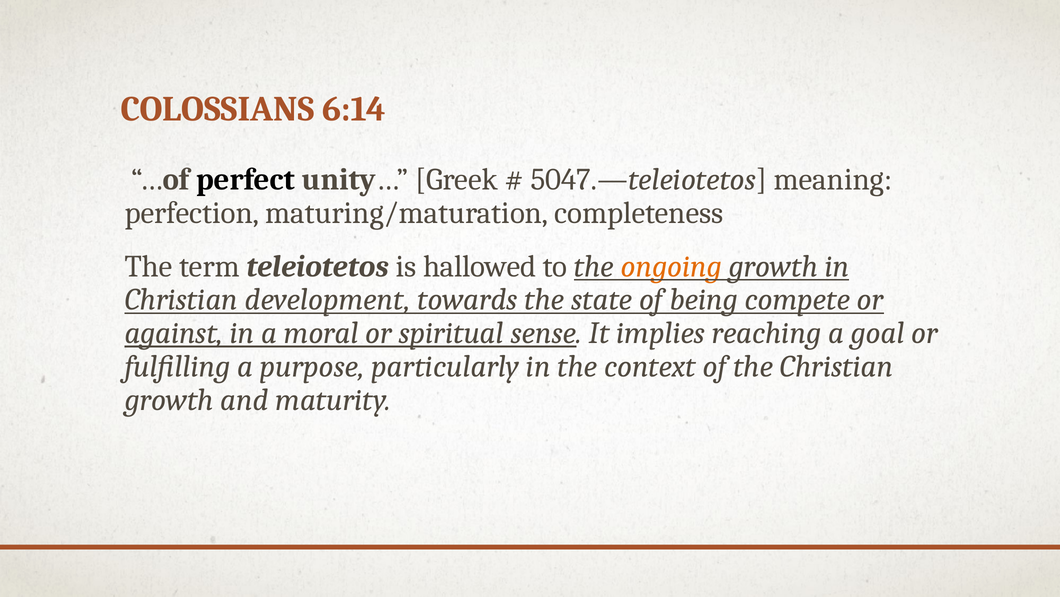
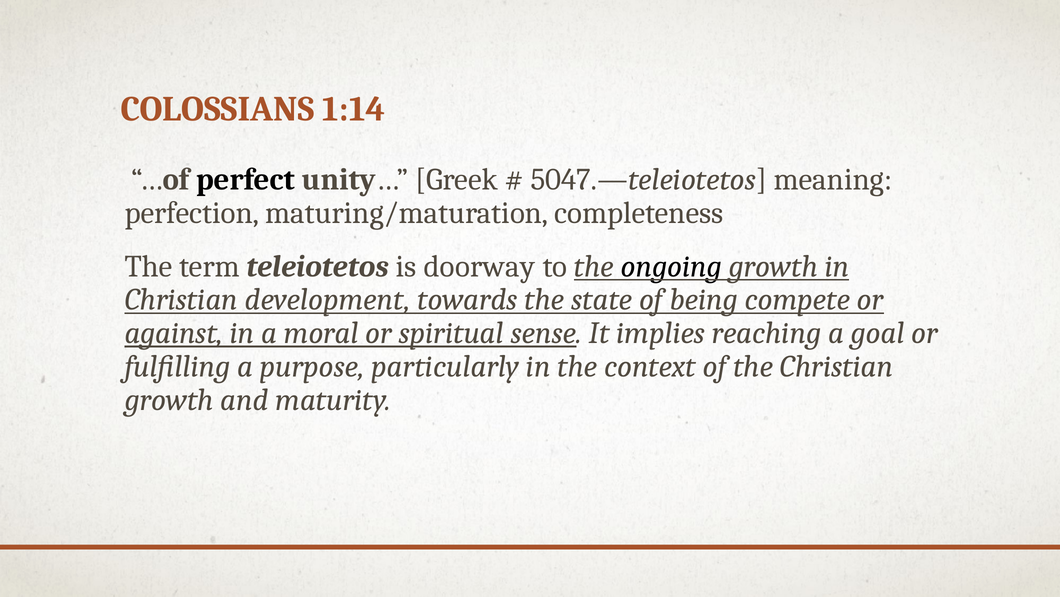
6:14: 6:14 -> 1:14
hallowed: hallowed -> doorway
ongoing colour: orange -> black
